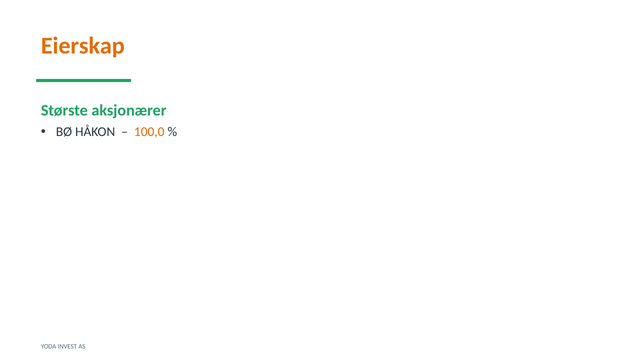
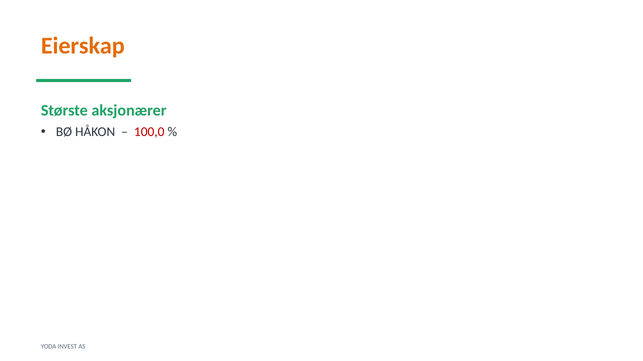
100,0 colour: orange -> red
